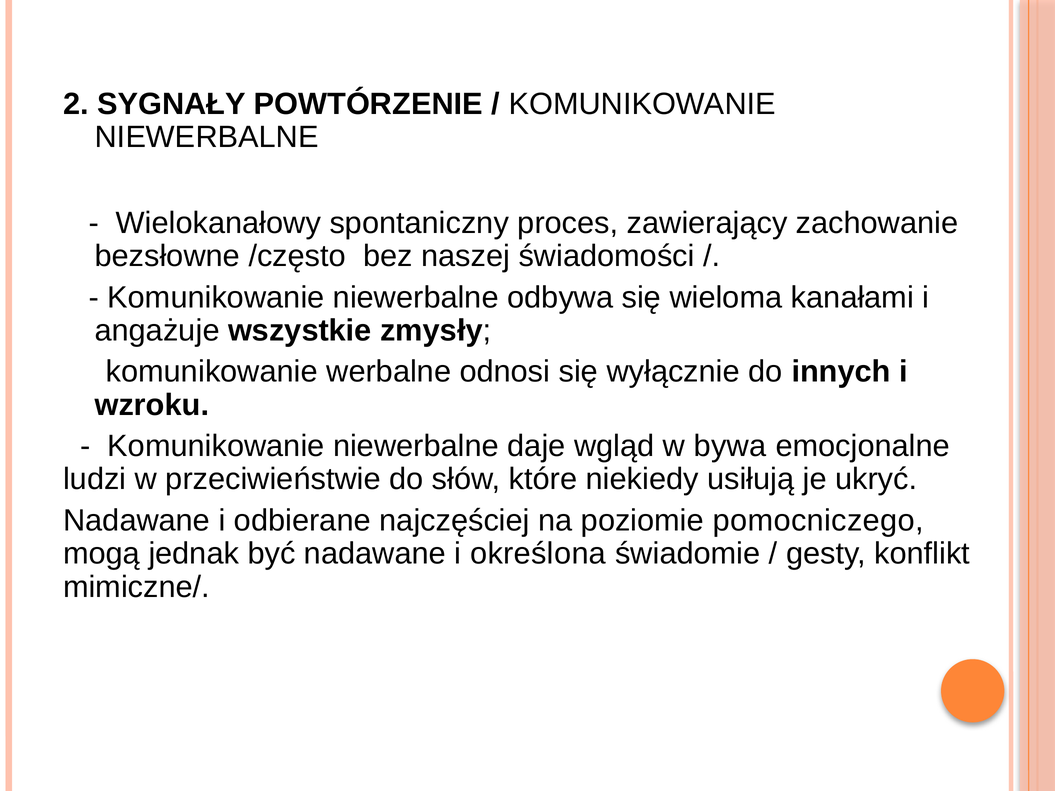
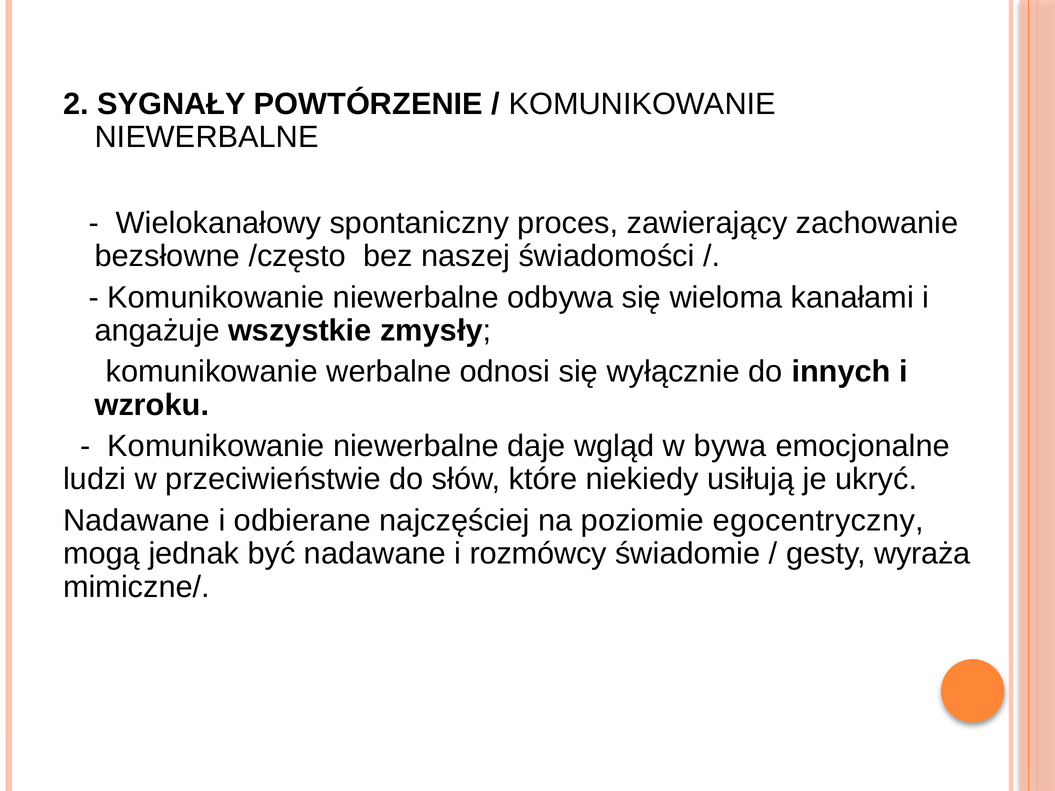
pomocniczego: pomocniczego -> egocentryczny
określona: określona -> rozmówcy
konﬂikt: konﬂikt -> wyraża
